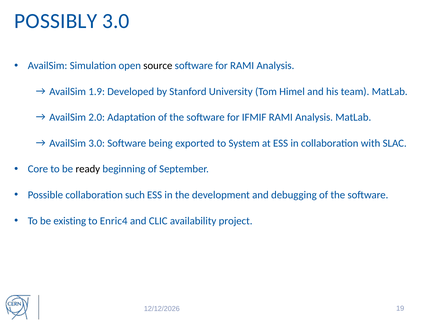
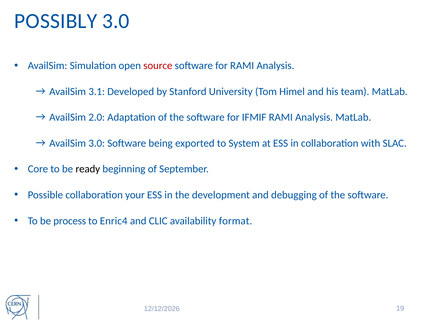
source colour: black -> red
1.9: 1.9 -> 3.1
such: such -> your
existing: existing -> process
project: project -> format
